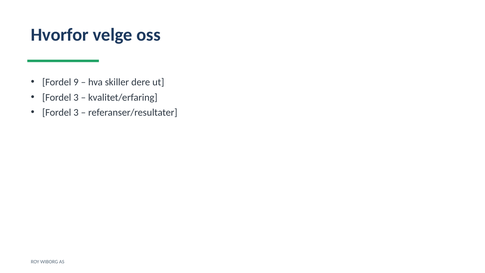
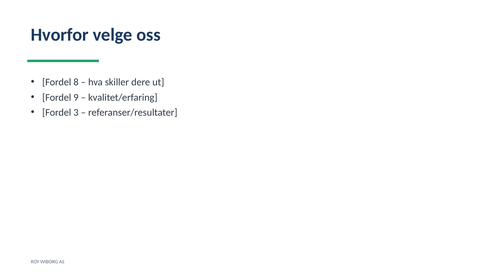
9: 9 -> 8
3 at (76, 97): 3 -> 9
